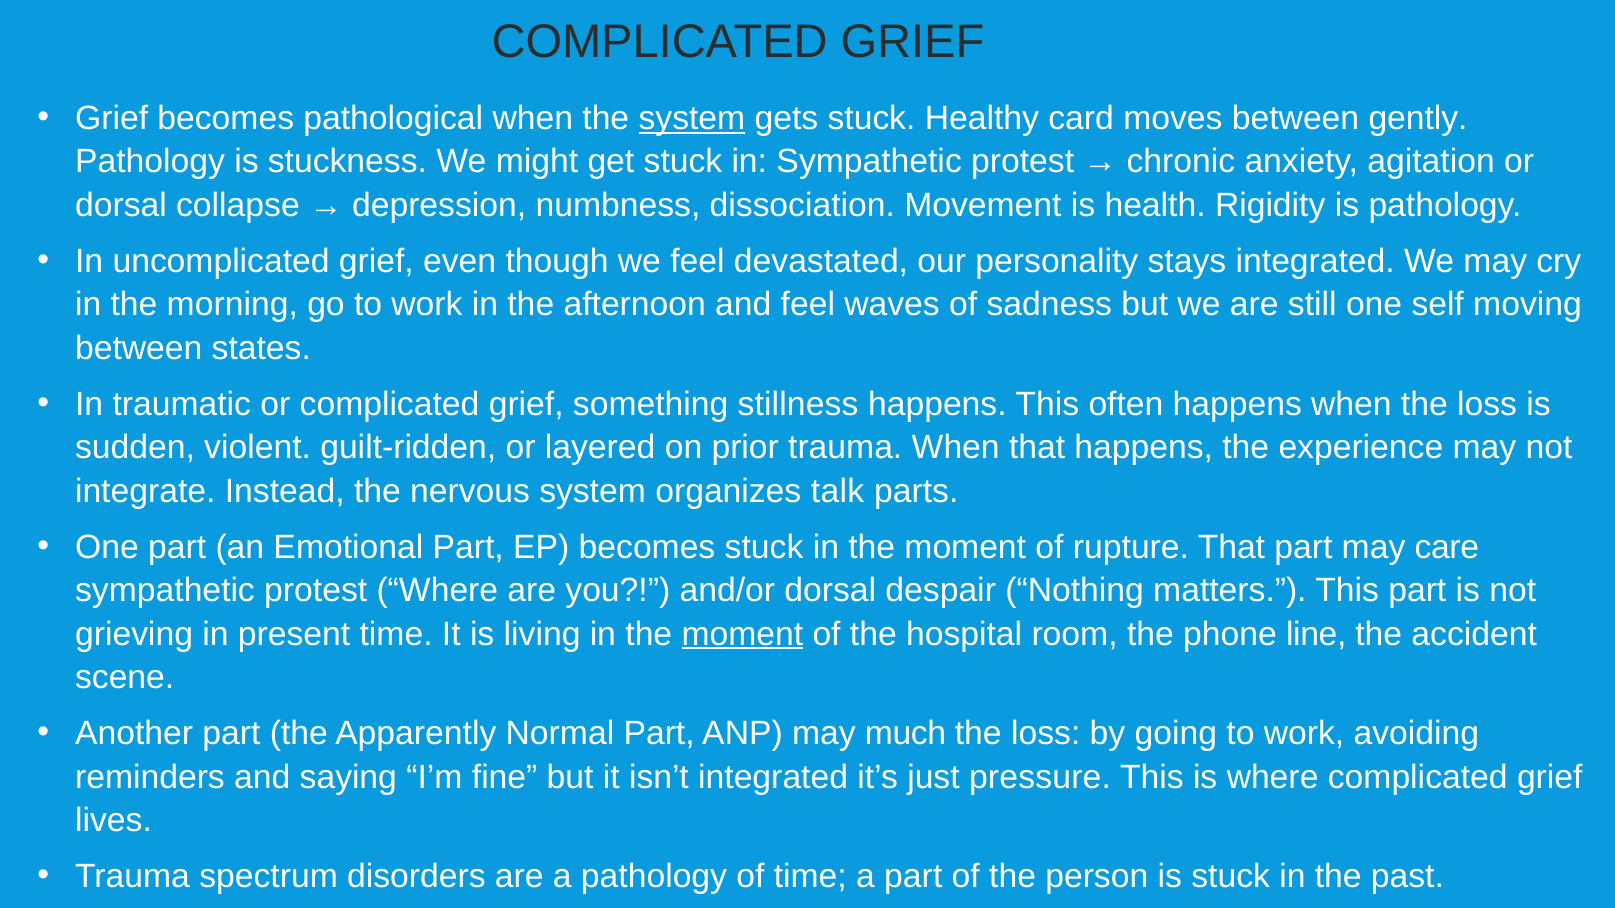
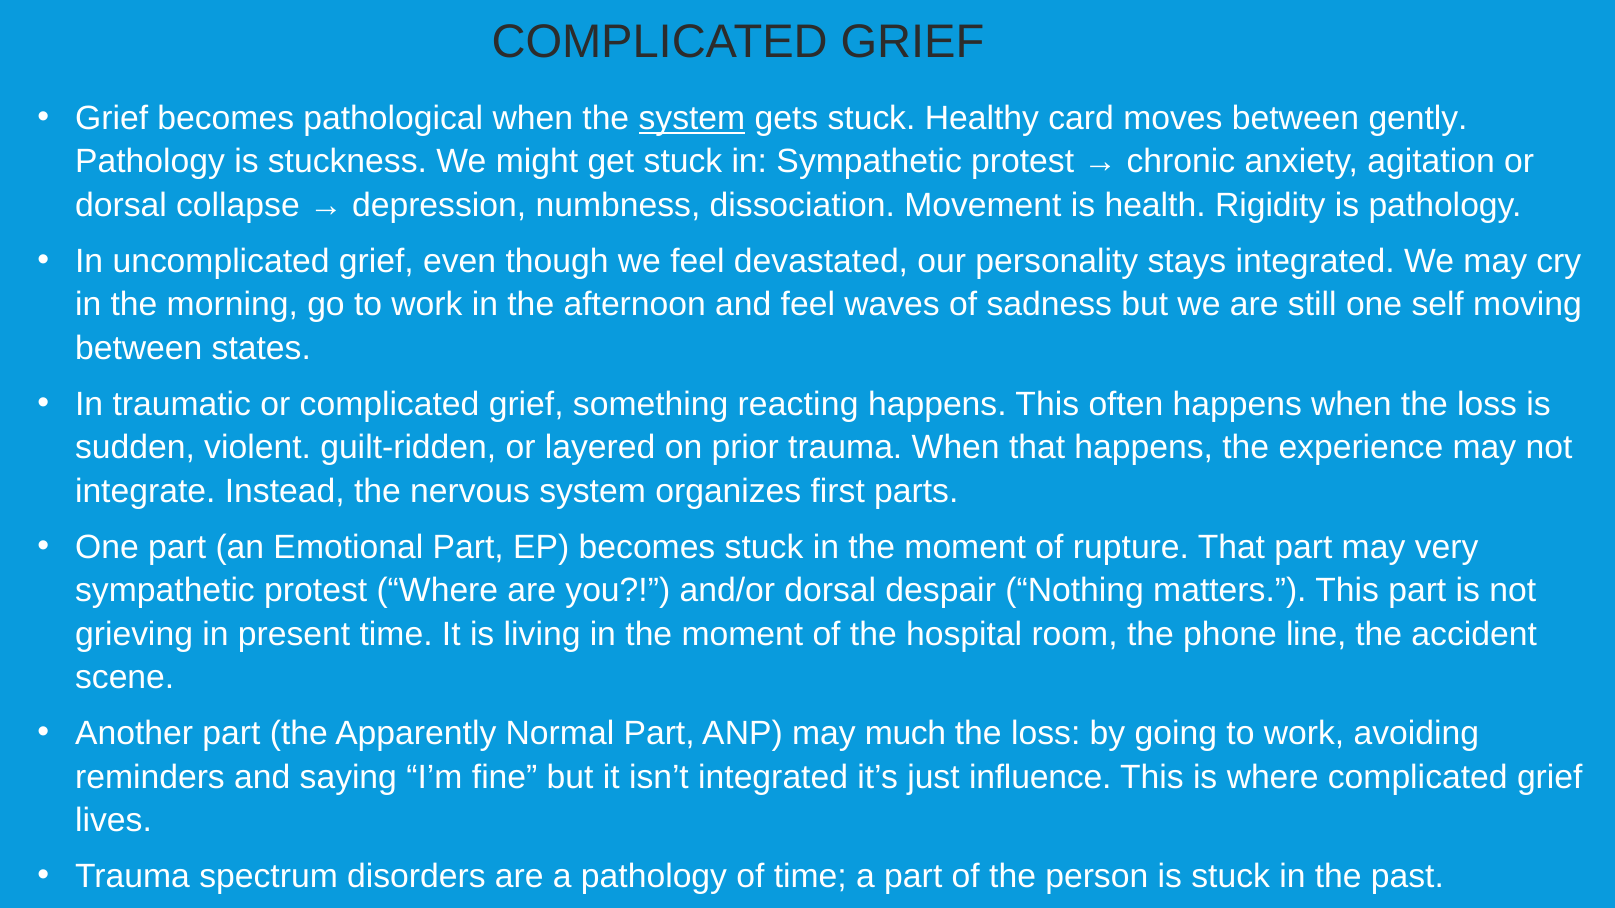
stillness: stillness -> reacting
talk: talk -> first
care: care -> very
moment at (742, 634) underline: present -> none
pressure: pressure -> influence
